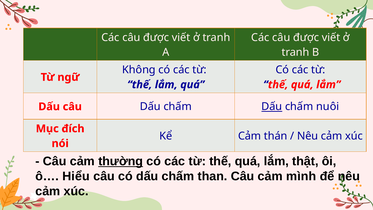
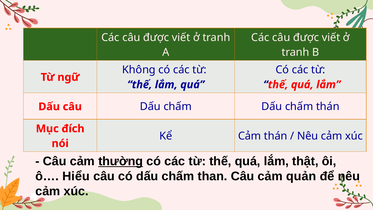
Dấu at (272, 107) underline: present -> none
chấm nuôi: nuôi -> thán
mình: mình -> quản
